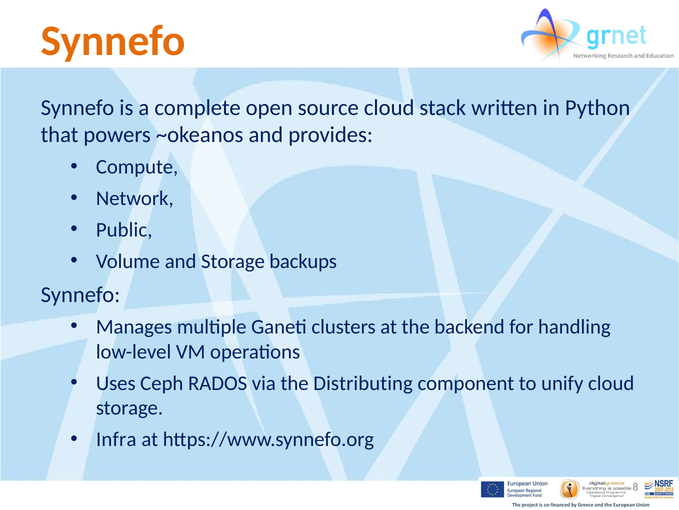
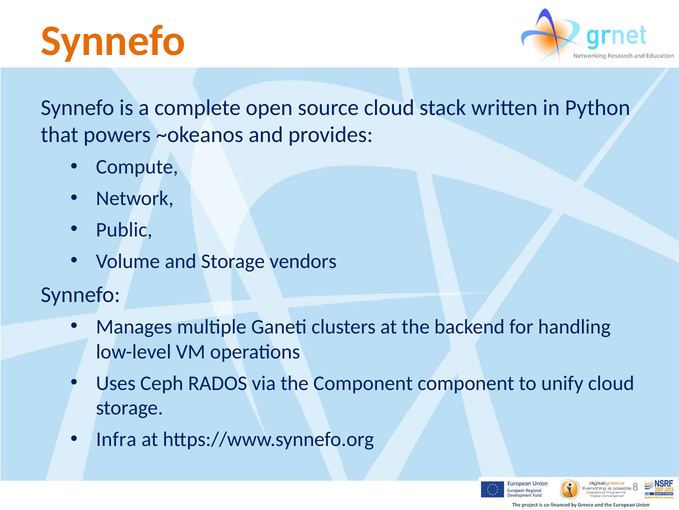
backups: backups -> vendors
the Distributing: Distributing -> Component
